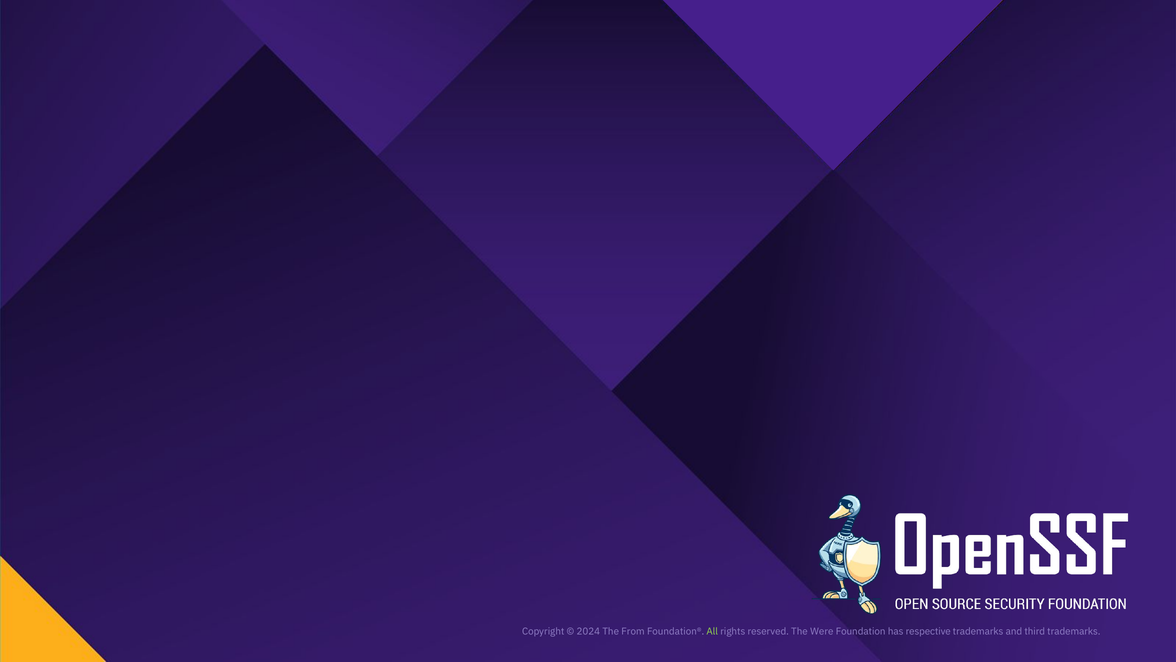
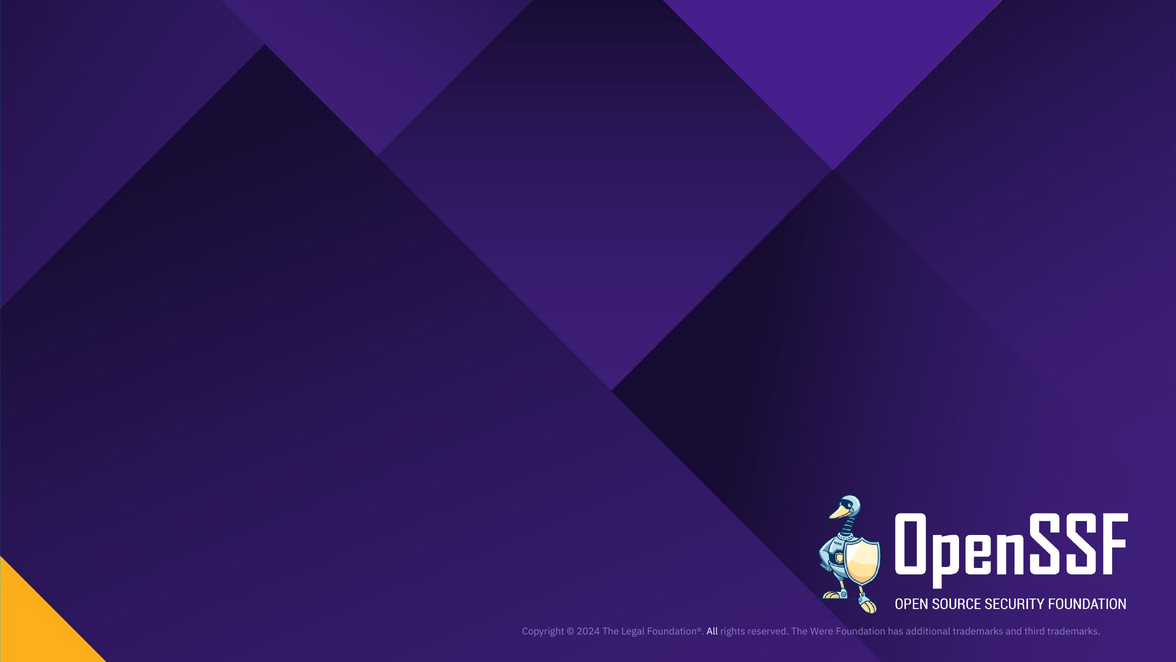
From: From -> Legal
All colour: light green -> white
respective: respective -> additional
